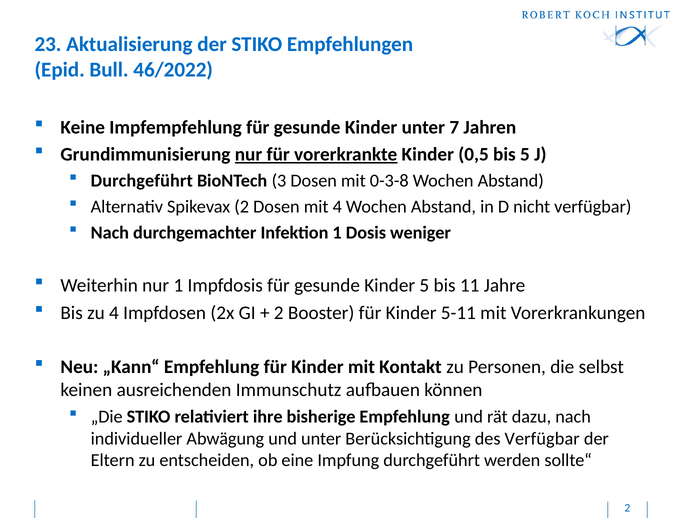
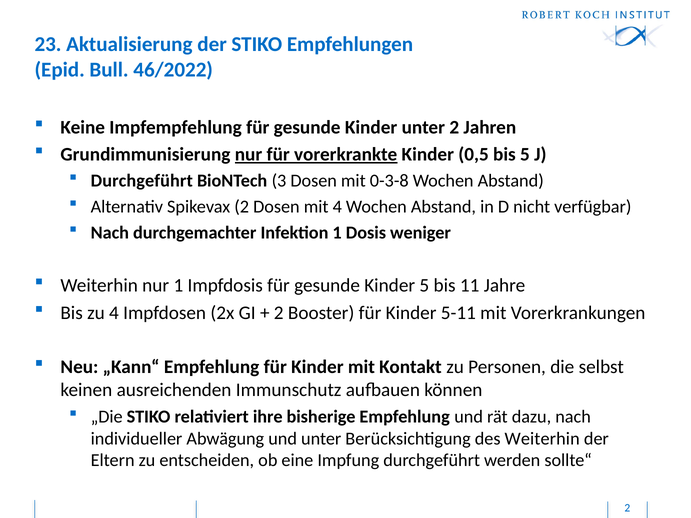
unter 7: 7 -> 2
des Verfügbar: Verfügbar -> Weiterhin
